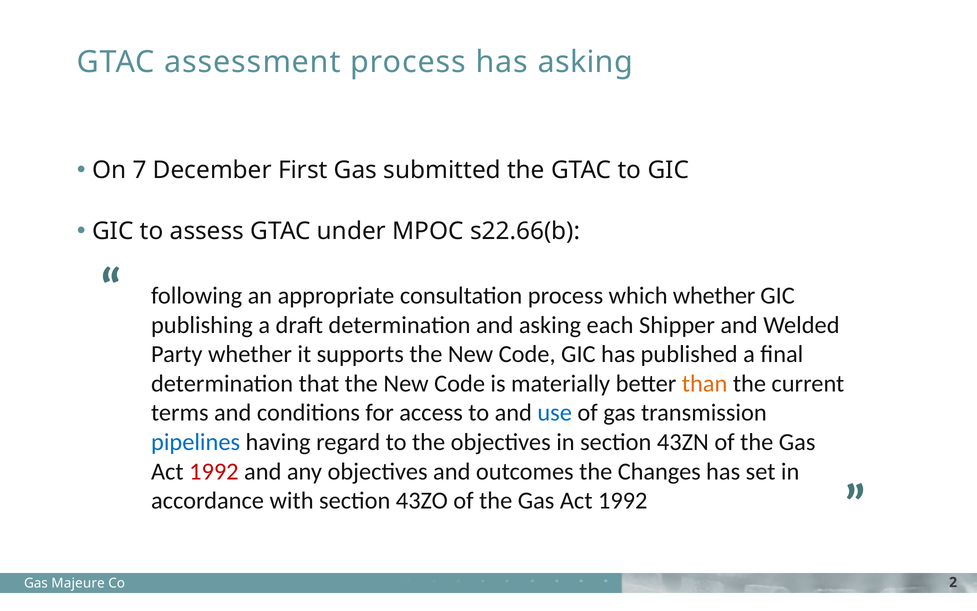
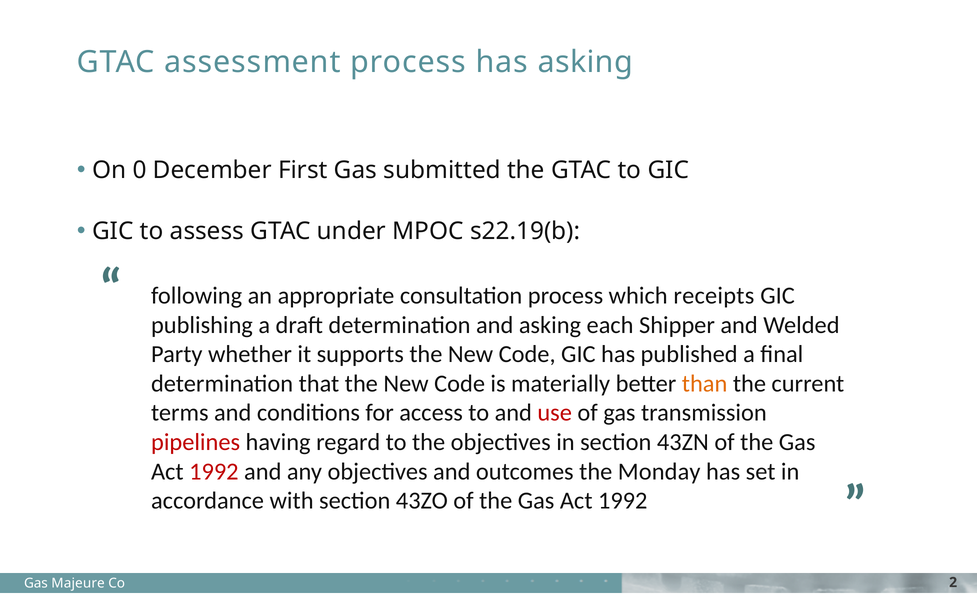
7: 7 -> 0
s22.66(b: s22.66(b -> s22.19(b
which whether: whether -> receipts
use colour: blue -> red
pipelines colour: blue -> red
Changes: Changes -> Monday
